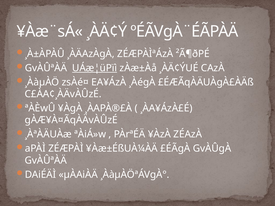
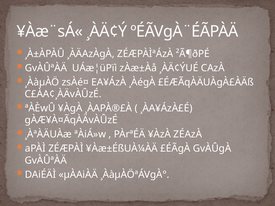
UÁæ¦üPïì underline: present -> none
